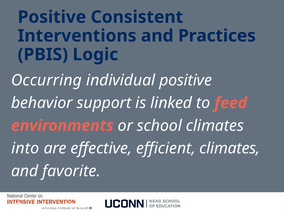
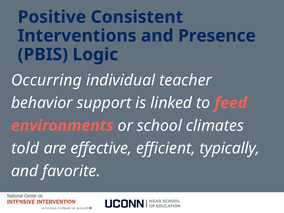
Practices: Practices -> Presence
individual positive: positive -> teacher
into: into -> told
efficient climates: climates -> typically
